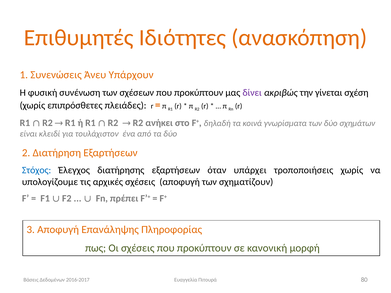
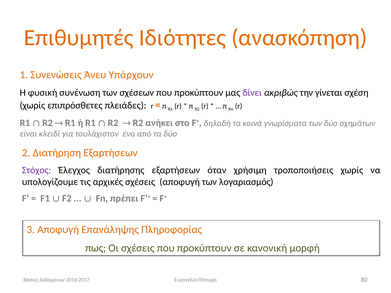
Στόχος colour: blue -> purple
υπάρχει: υπάρχει -> χρήσιμη
σχηματίζουν: σχηματίζουν -> λογαριασμός
